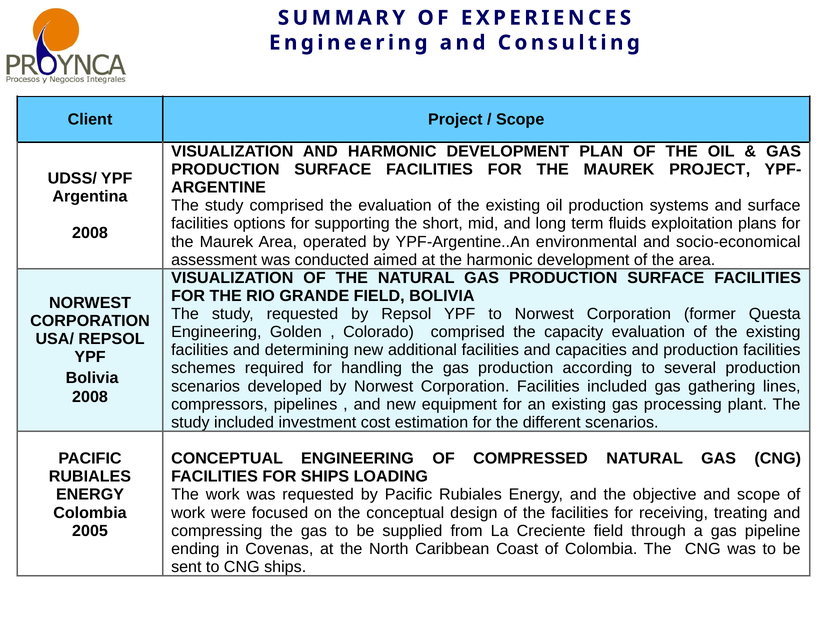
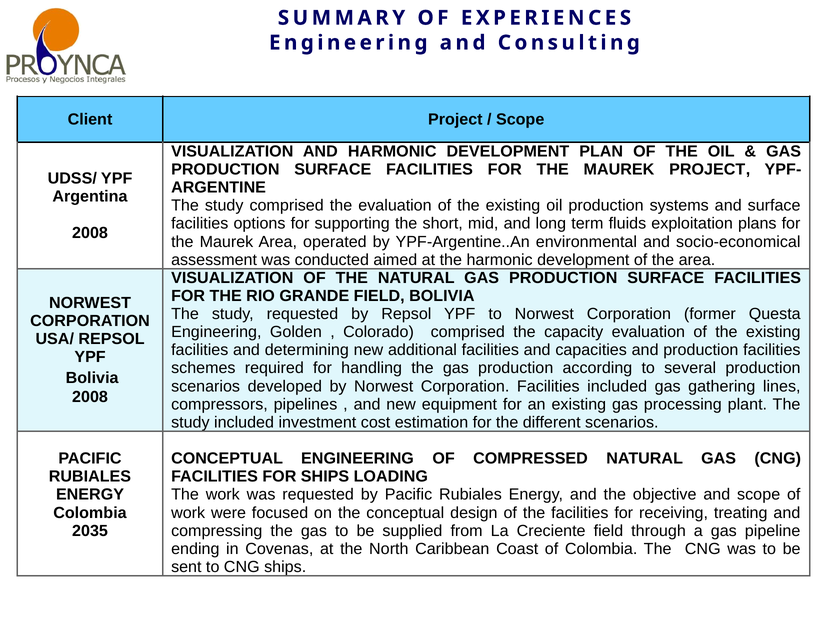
2005: 2005 -> 2035
